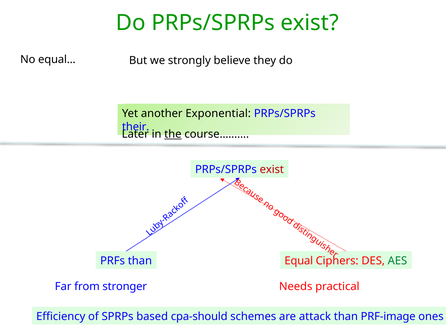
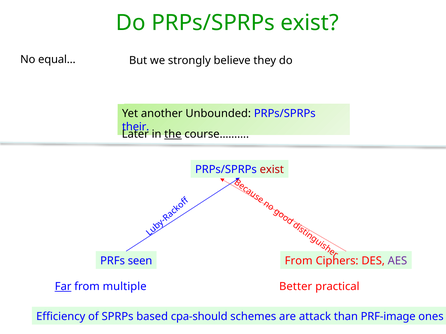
Exponential: Exponential -> Unbounded
PRFs than: than -> seen
Equal at (299, 261): Equal -> From
AES colour: green -> purple
Needs: Needs -> Better
Far underline: none -> present
stronger: stronger -> multiple
